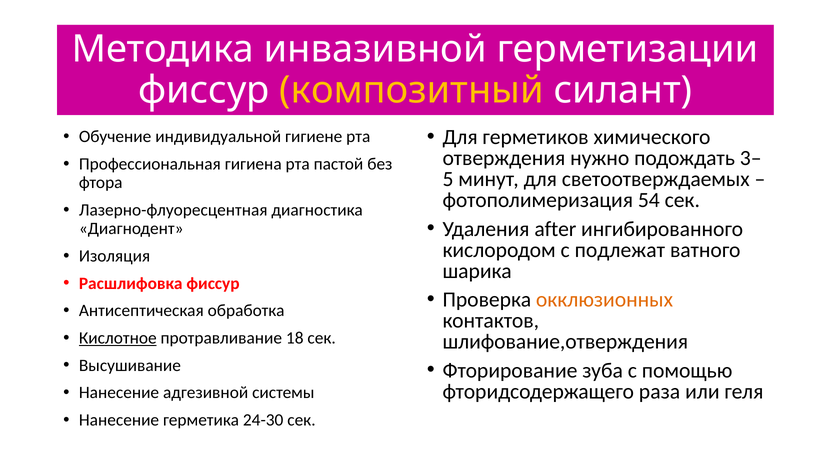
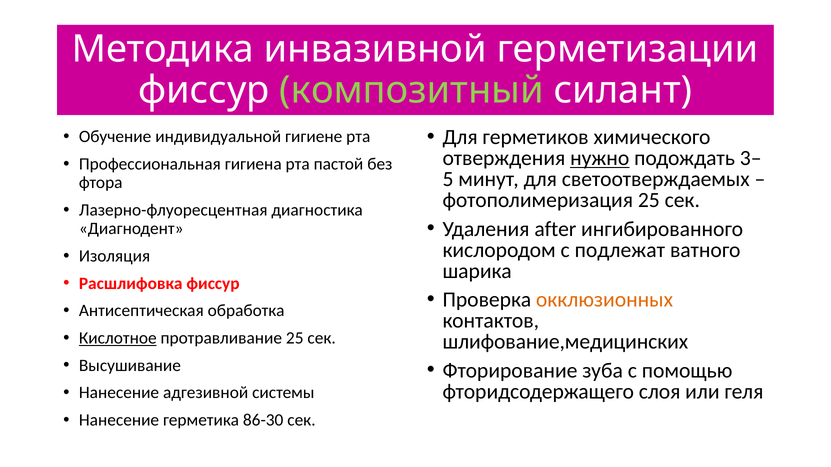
композитный colour: yellow -> light green
нужно underline: none -> present
фотополимеризация 54: 54 -> 25
протравливание 18: 18 -> 25
шлифование,отверждения: шлифование,отверждения -> шлифование,медицинских
раза: раза -> слоя
24-30: 24-30 -> 86-30
